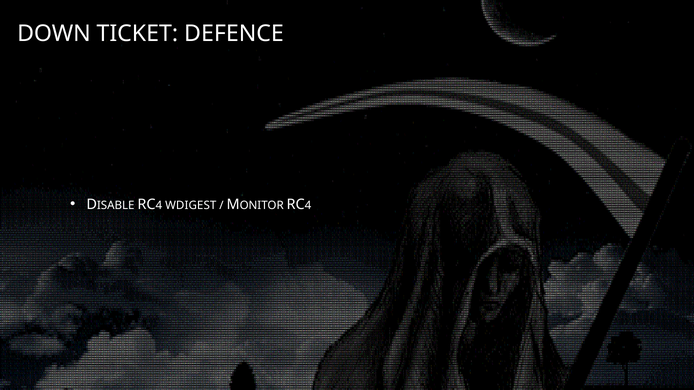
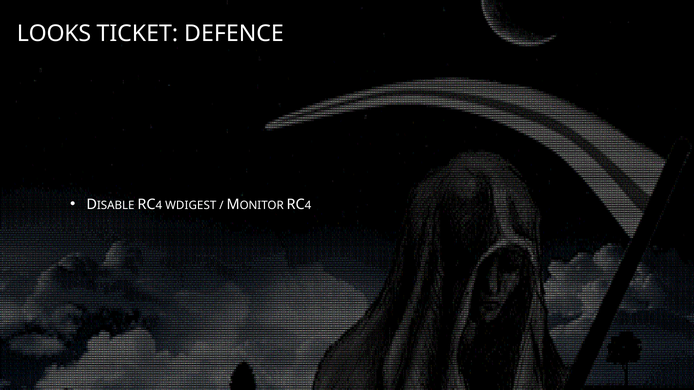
DOWN: DOWN -> LOOKS
